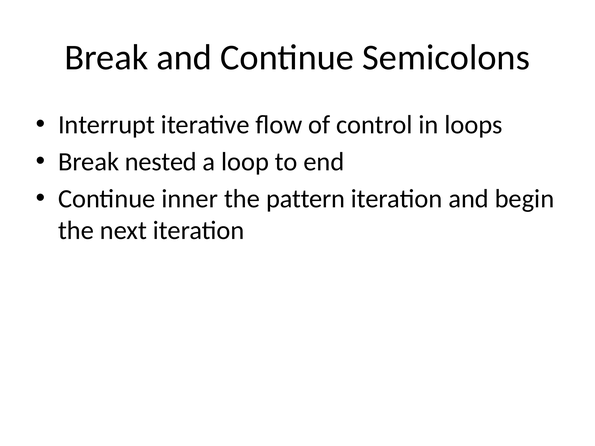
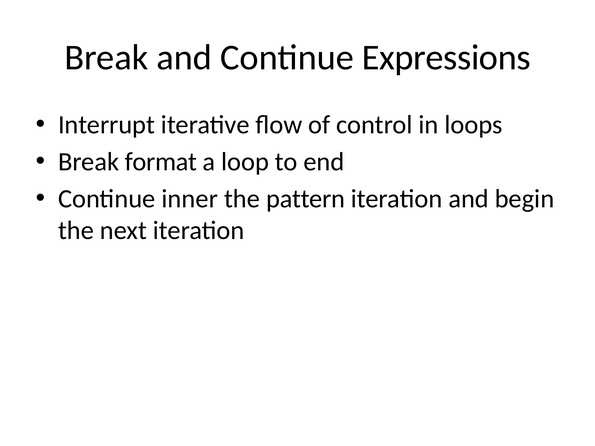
Semicolons: Semicolons -> Expressions
nested: nested -> format
